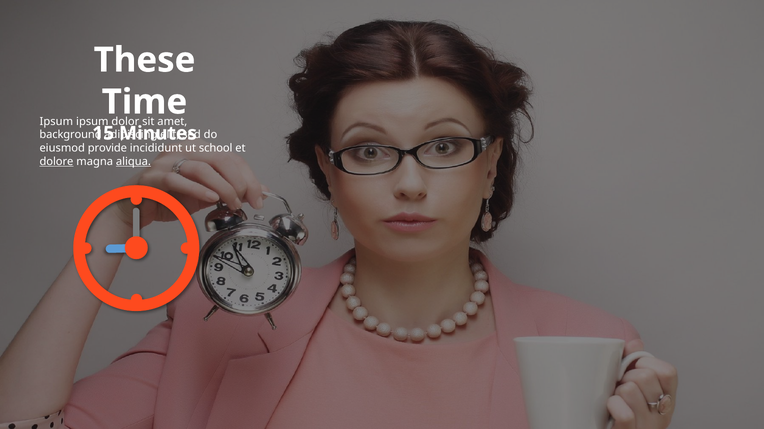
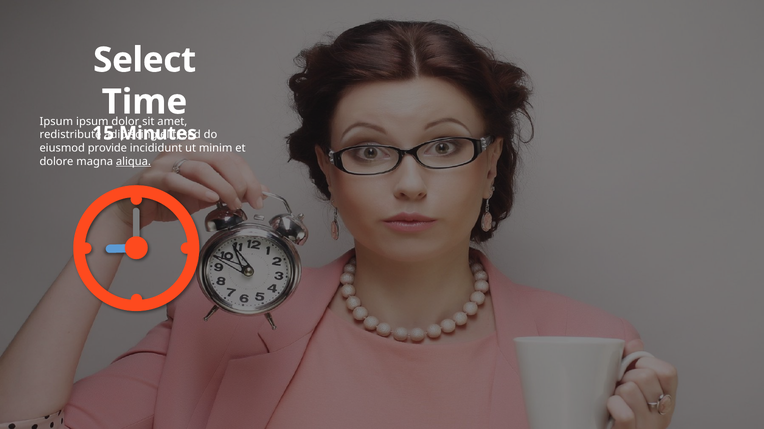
These: These -> Select
background: background -> redistribute
school: school -> minim
dolore underline: present -> none
